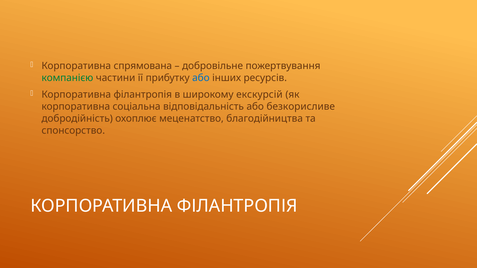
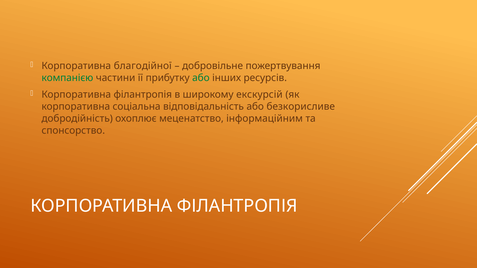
спрямована: спрямована -> благодійної
або at (201, 78) colour: blue -> green
благодійництва: благодійництва -> інформаційним
